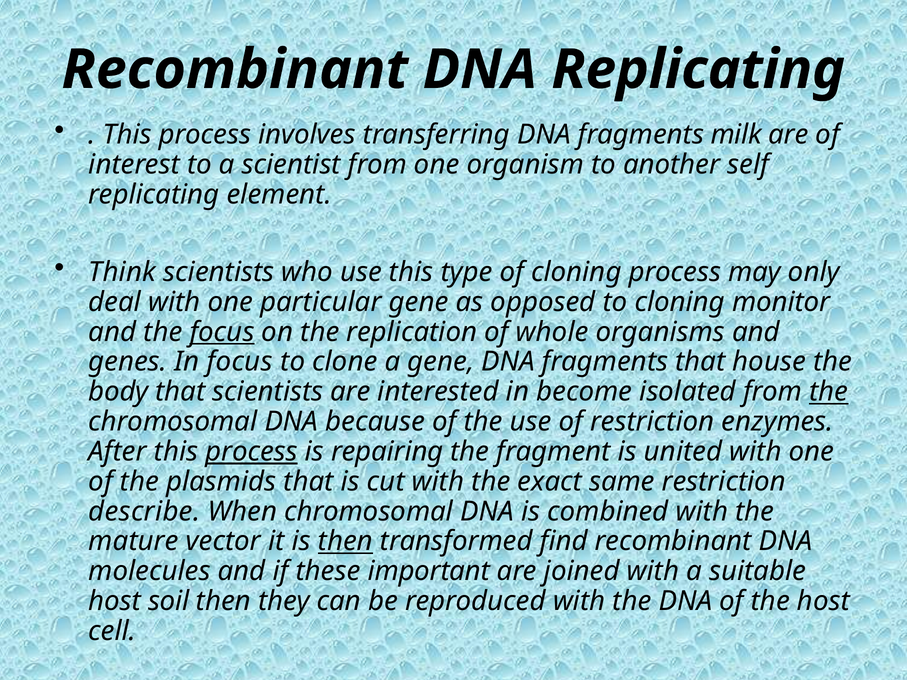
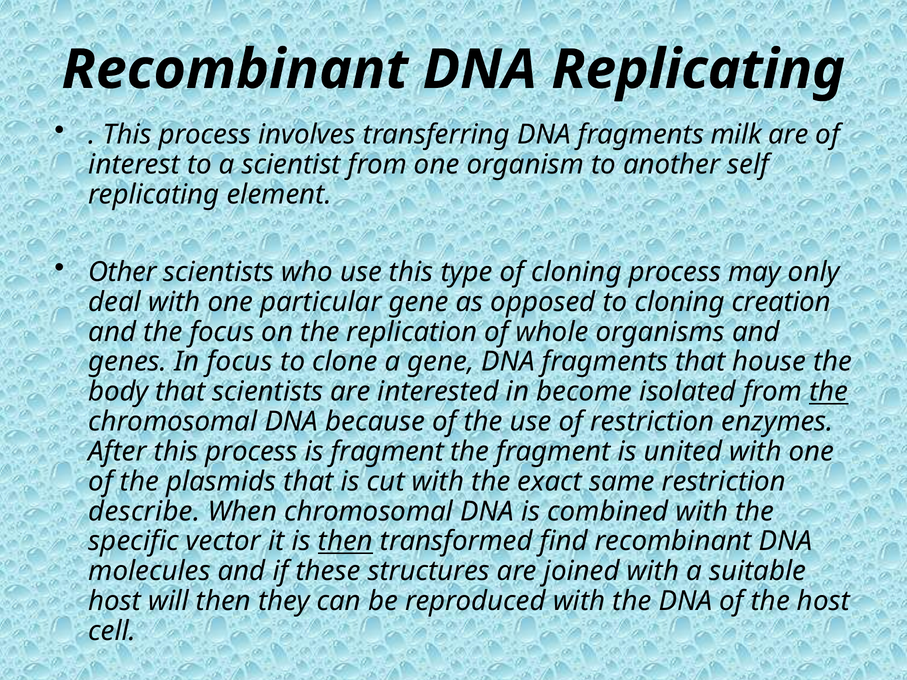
Think: Think -> Other
monitor: monitor -> creation
focus at (222, 332) underline: present -> none
process at (251, 452) underline: present -> none
is repairing: repairing -> fragment
mature: mature -> specific
important: important -> structures
soil: soil -> will
